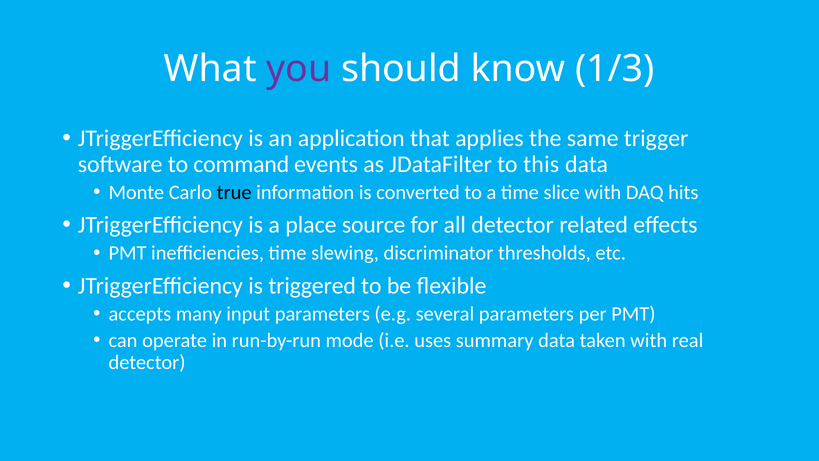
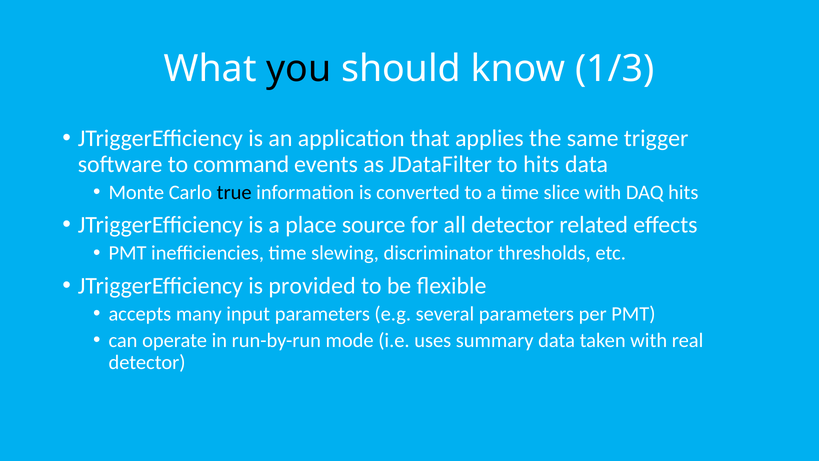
you colour: purple -> black
to this: this -> hits
triggered: triggered -> provided
